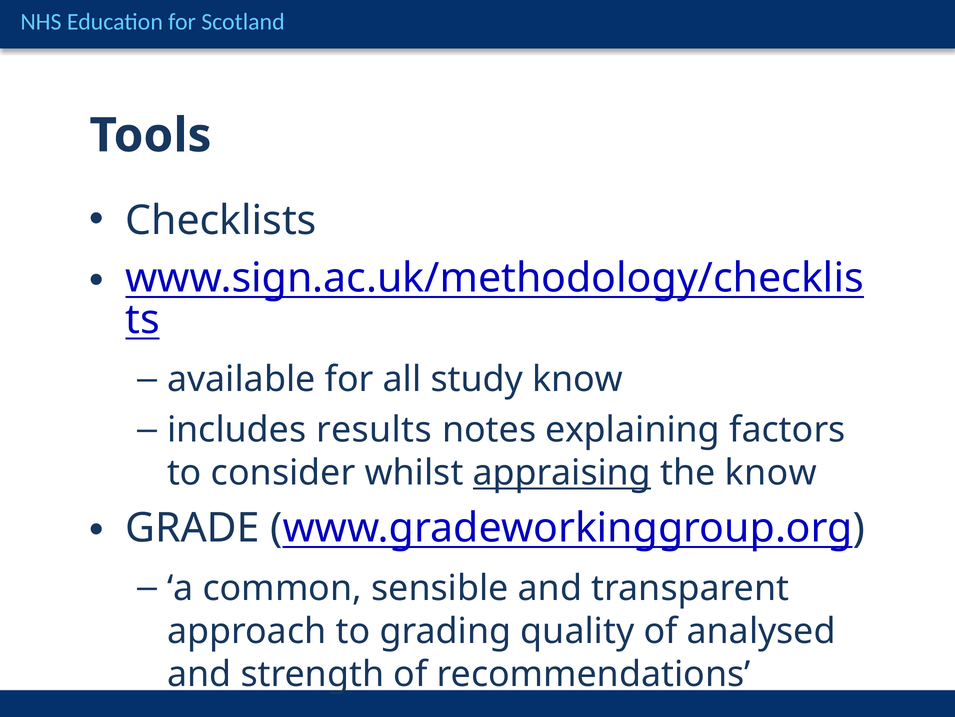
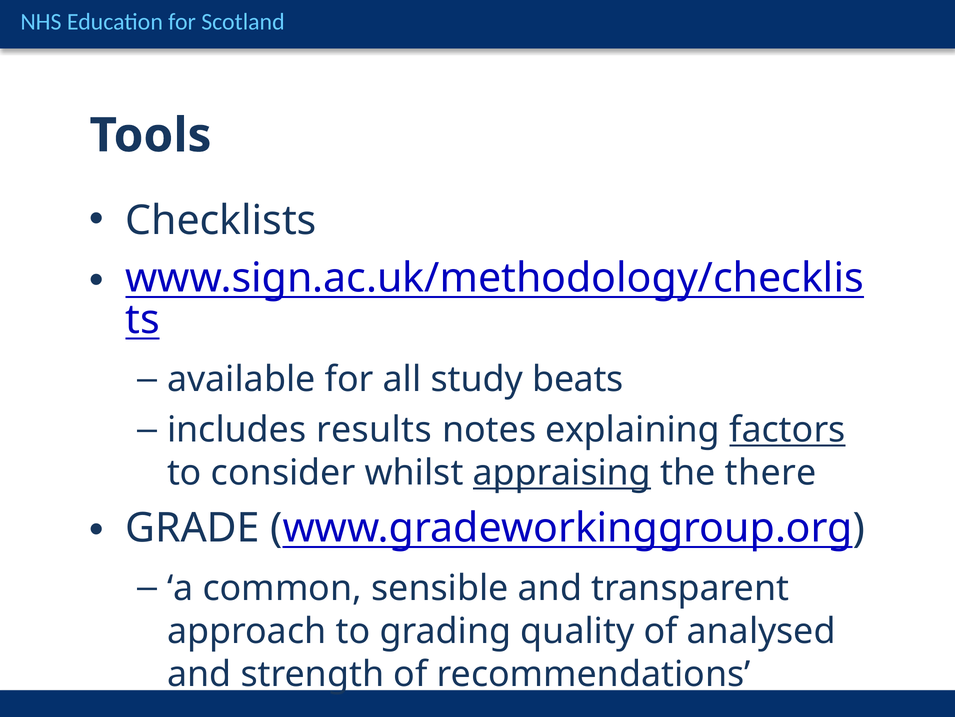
study know: know -> beats
factors underline: none -> present
the know: know -> there
